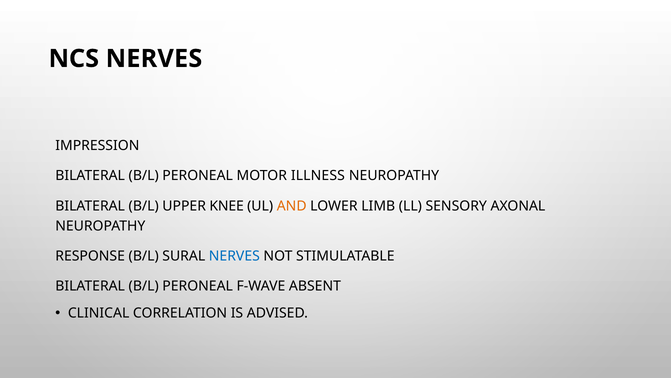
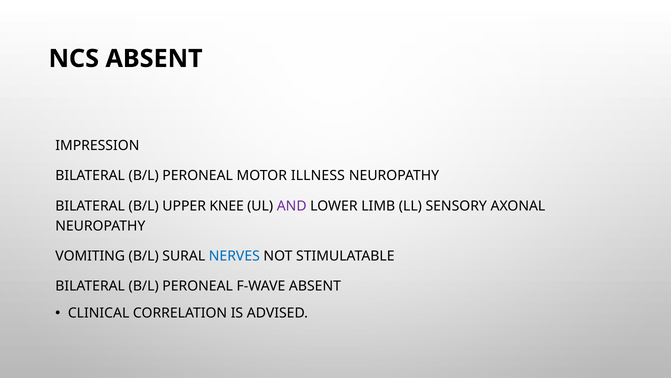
NCS NERVES: NERVES -> ABSENT
AND colour: orange -> purple
RESPONSE: RESPONSE -> VOMITING
